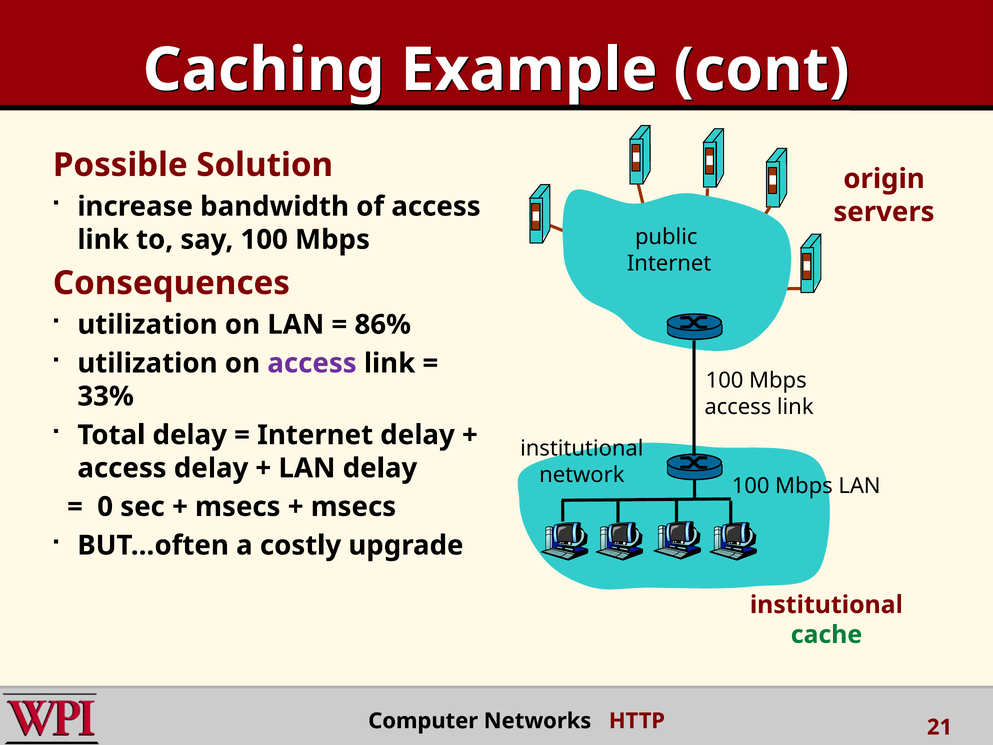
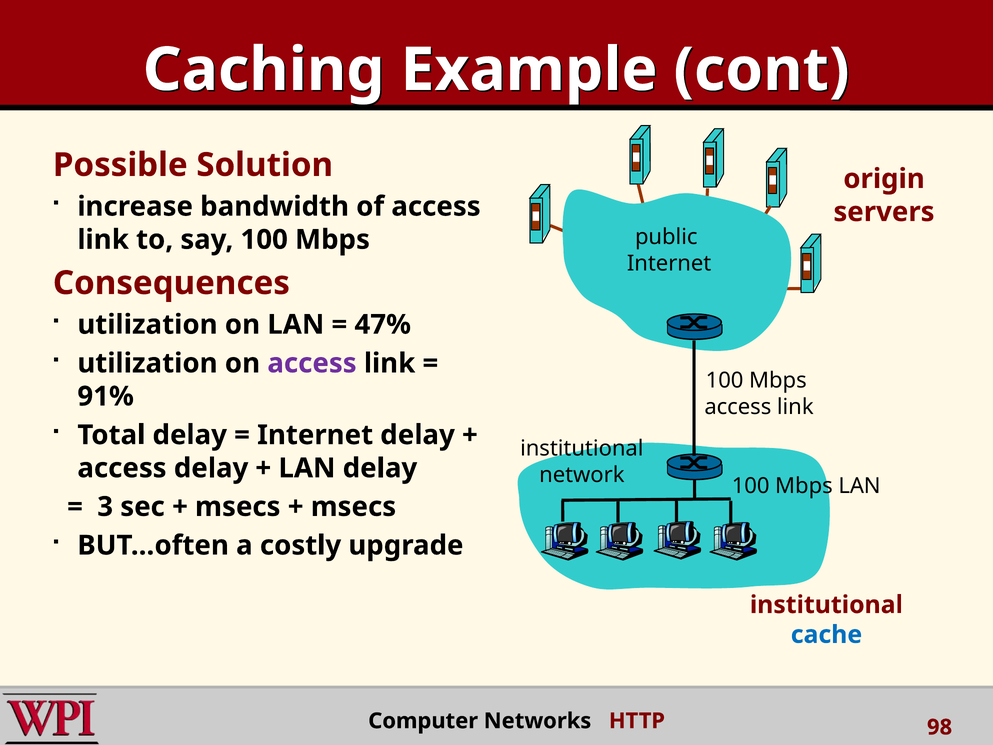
86%: 86% -> 47%
33%: 33% -> 91%
0: 0 -> 3
cache colour: green -> blue
21: 21 -> 98
